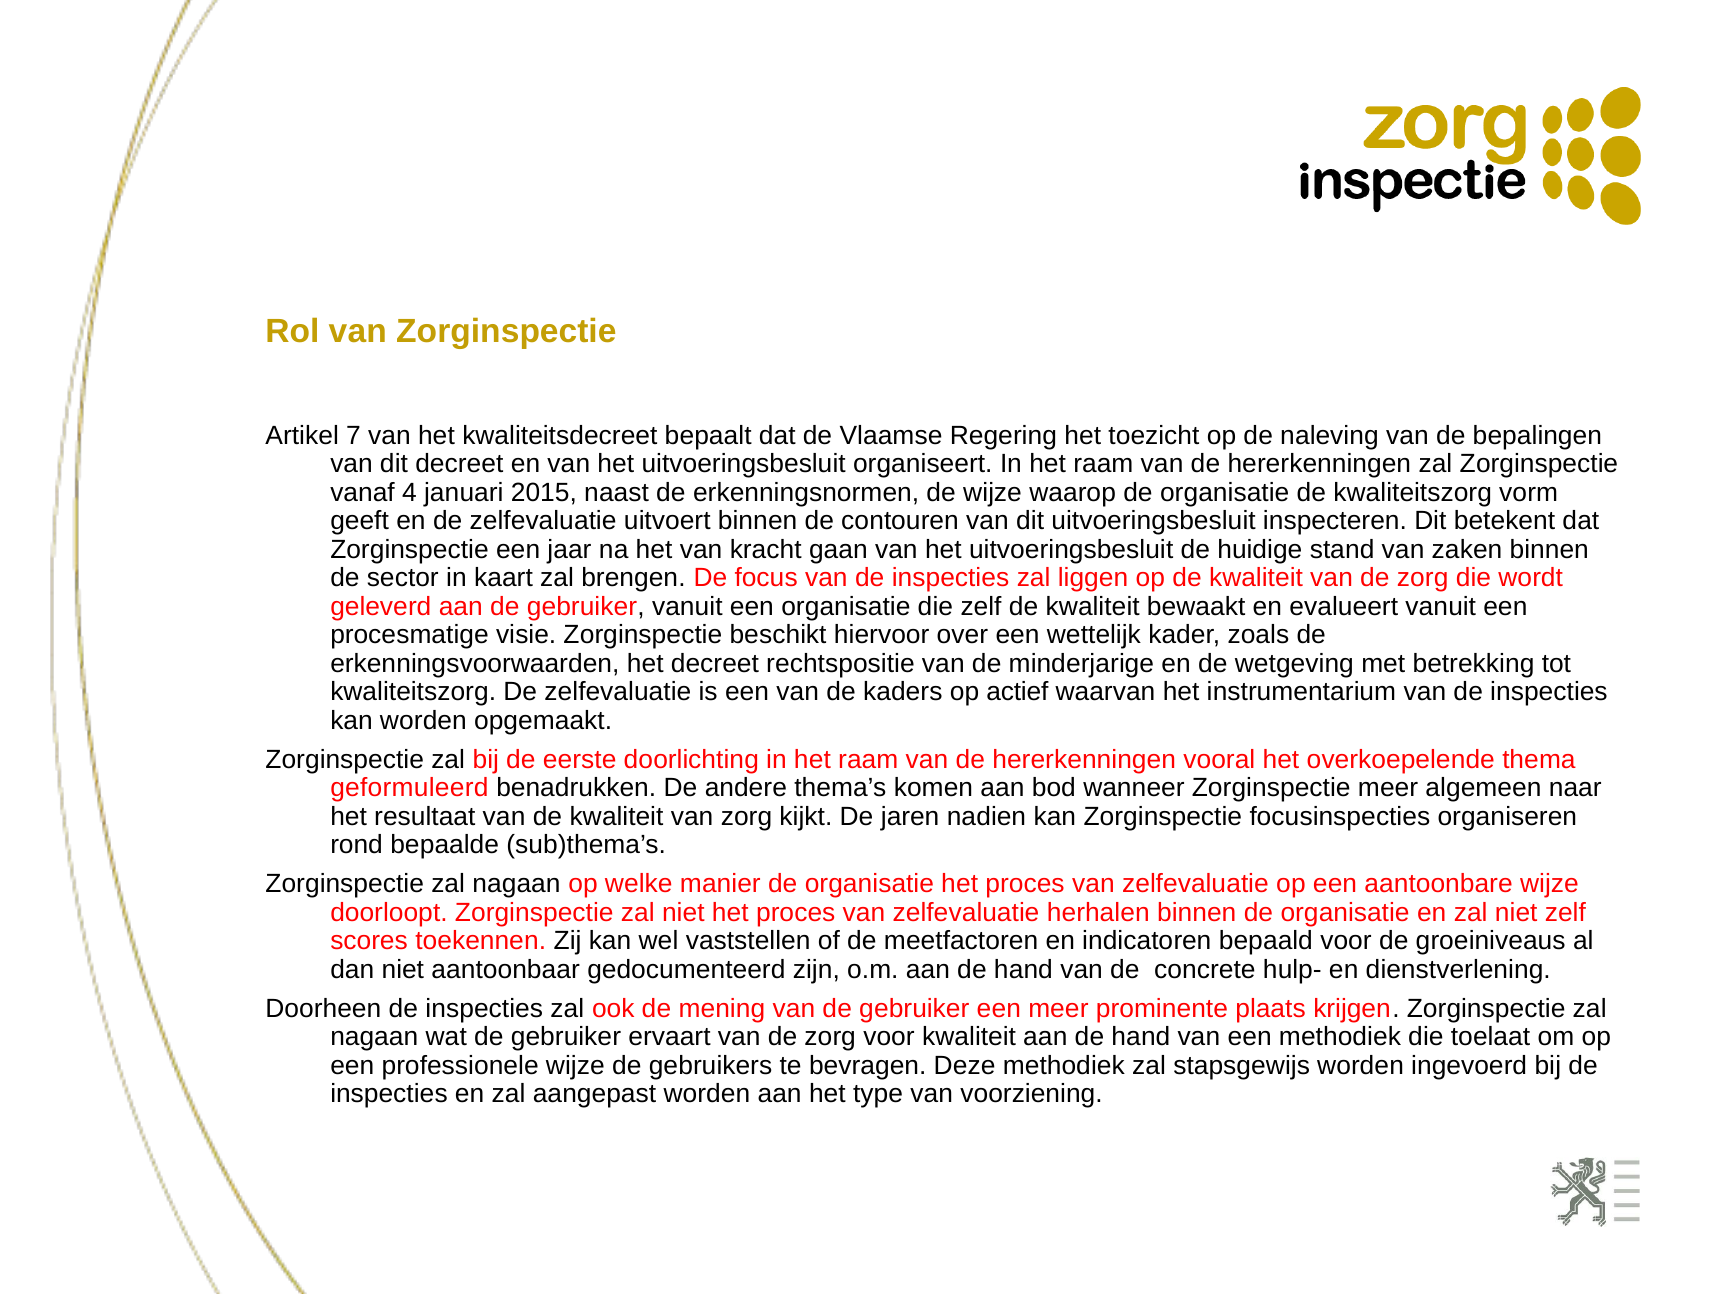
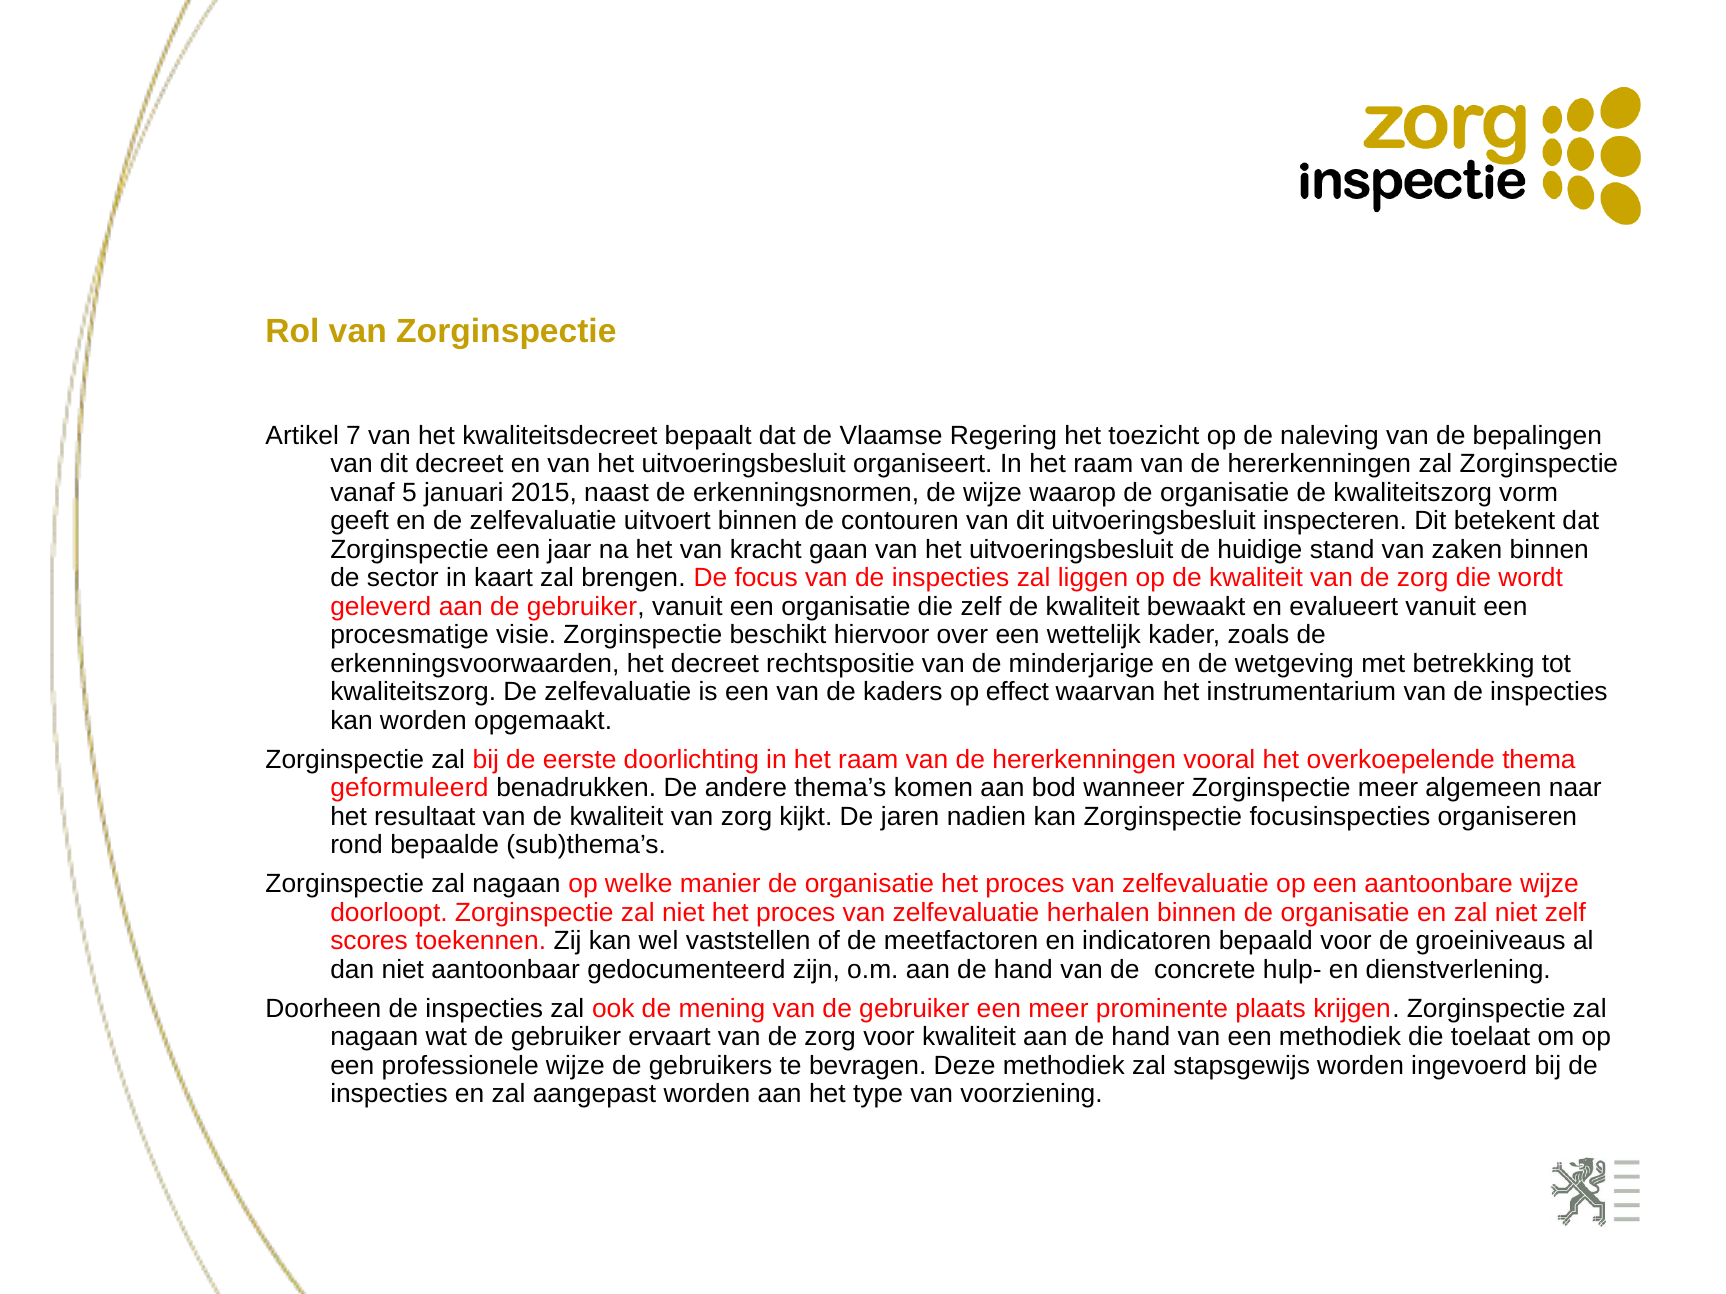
4: 4 -> 5
actief: actief -> effect
